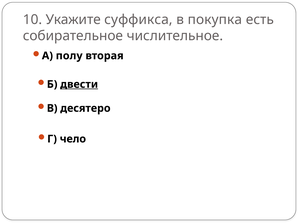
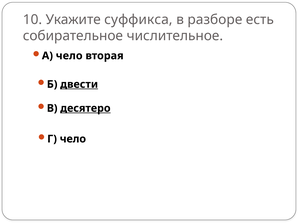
покупка: покупка -> разборе
А полу: полу -> чело
десятеро underline: none -> present
